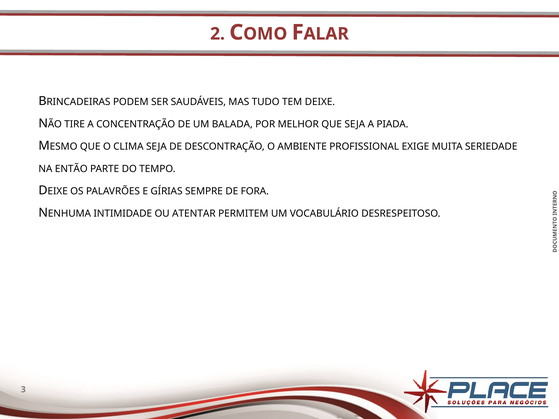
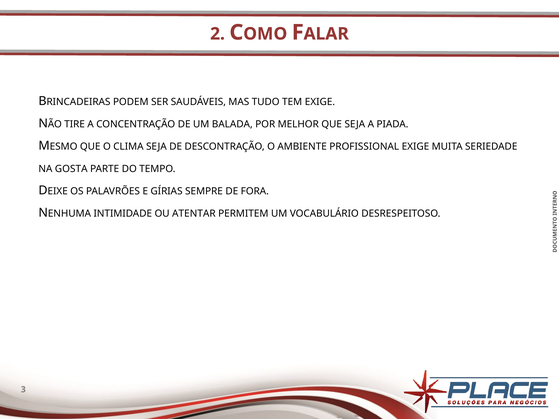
TEM DEIXE: DEIXE -> EXIGE
ENTÃO: ENTÃO -> GOSTA
